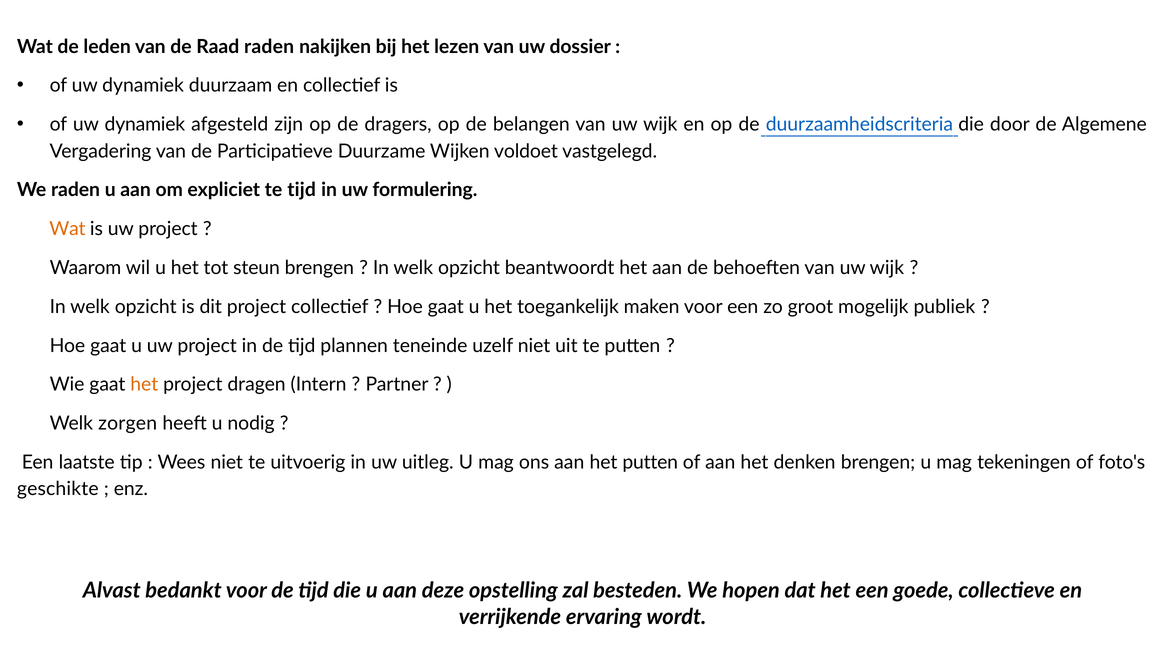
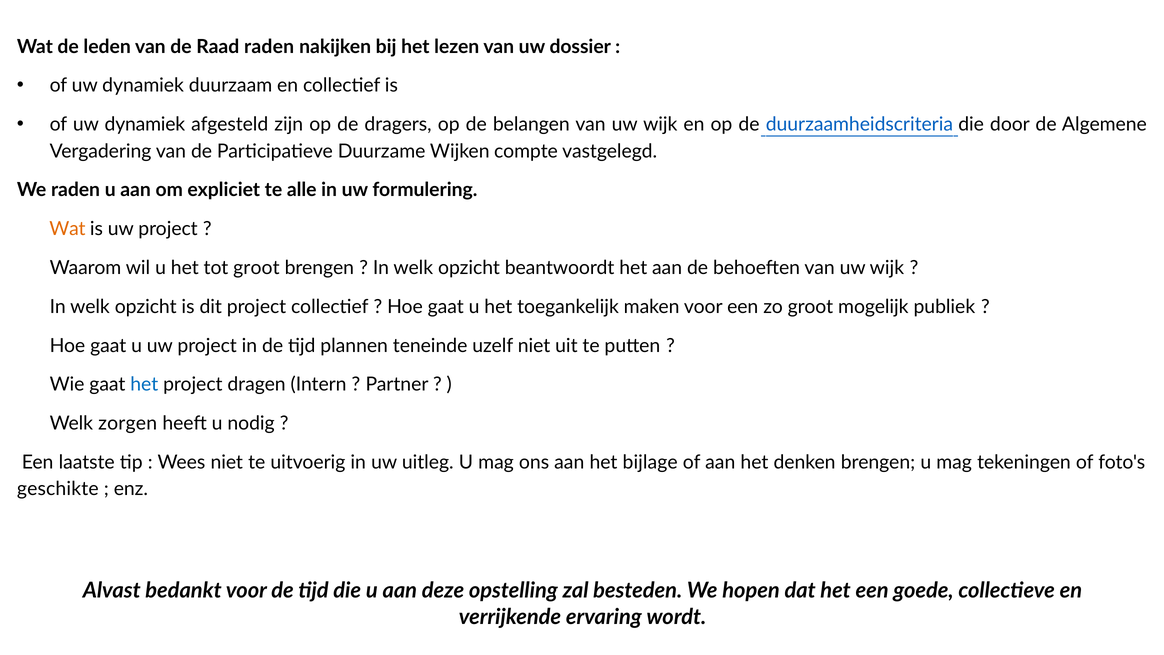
voldoet: voldoet -> compte
te tijd: tijd -> alle
tot steun: steun -> groot
het at (144, 384) colour: orange -> blue
het putten: putten -> bijlage
